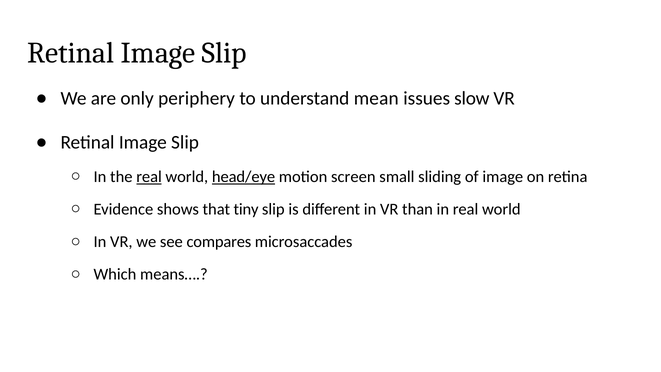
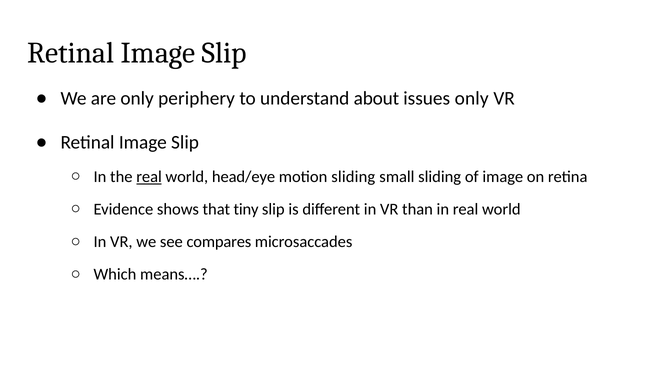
mean: mean -> about
issues slow: slow -> only
head/eye underline: present -> none
motion screen: screen -> sliding
